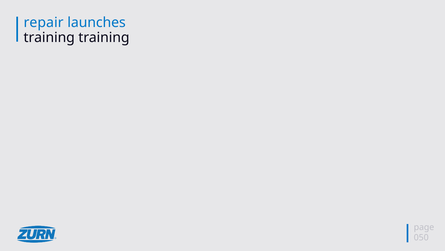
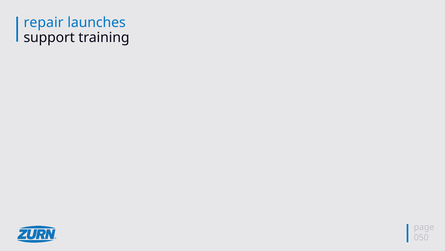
training at (49, 37): training -> support
